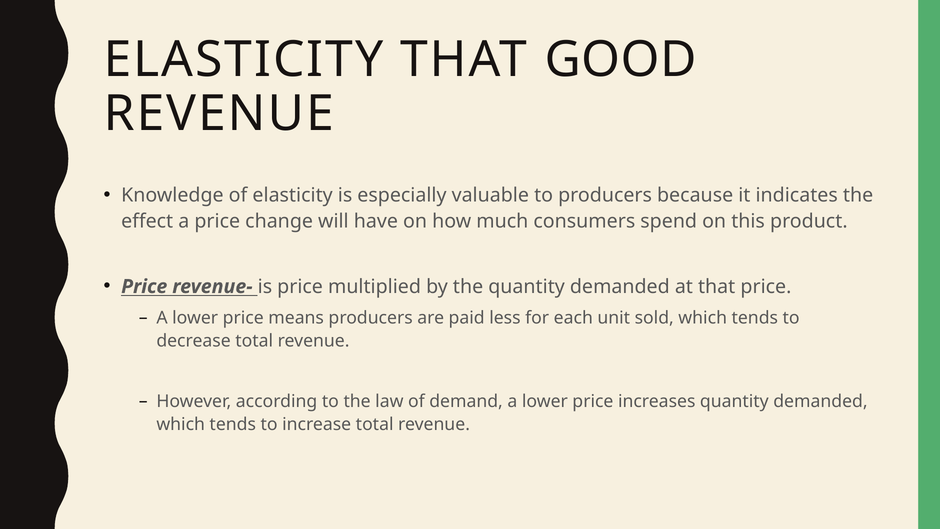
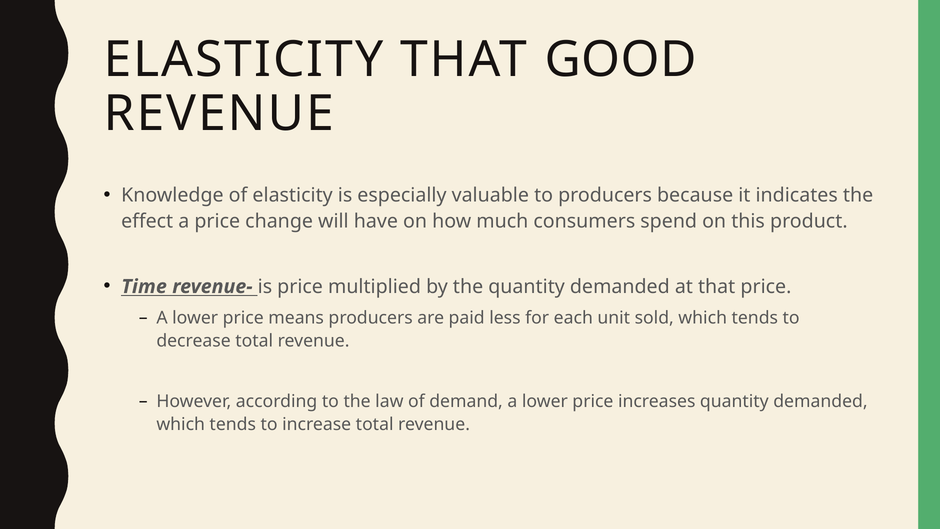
Price at (144, 286): Price -> Time
